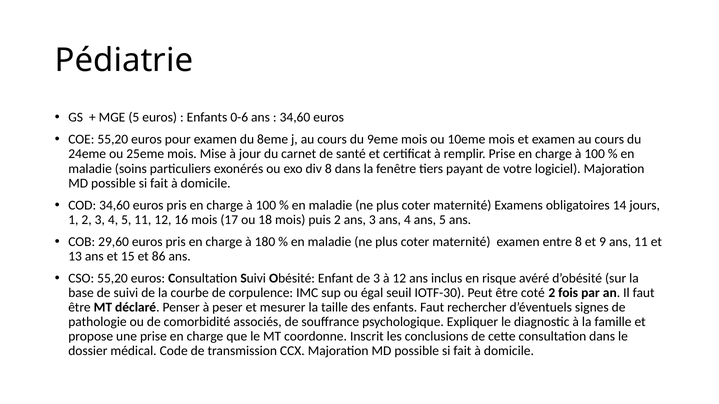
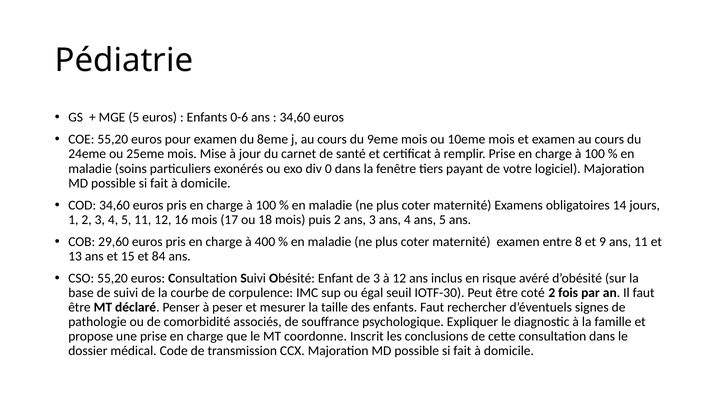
div 8: 8 -> 0
180: 180 -> 400
86: 86 -> 84
